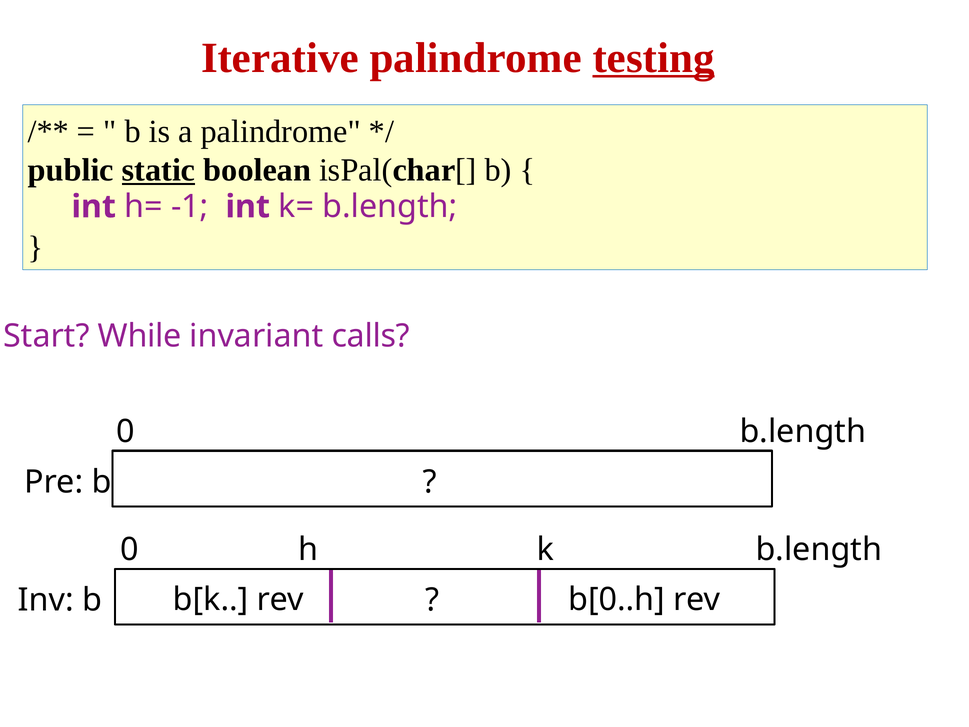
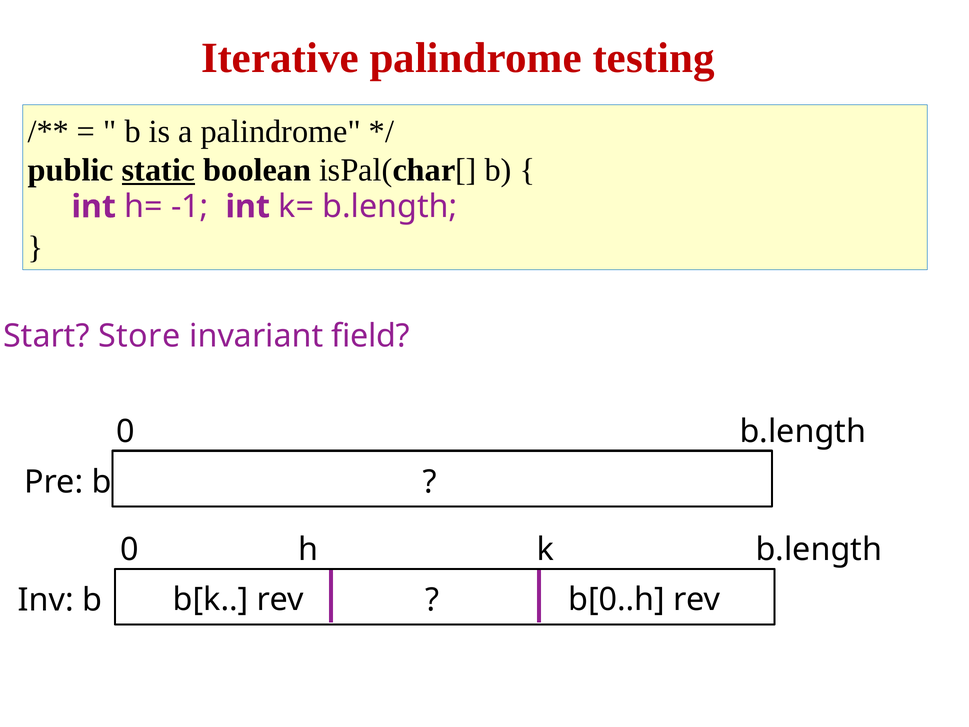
testing underline: present -> none
While: While -> Store
calls: calls -> field
